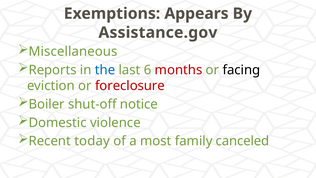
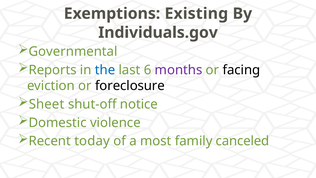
Appears: Appears -> Existing
Assistance.gov: Assistance.gov -> Individuals.gov
Miscellaneous: Miscellaneous -> Governmental
months colour: red -> purple
foreclosure colour: red -> black
Boiler: Boiler -> Sheet
